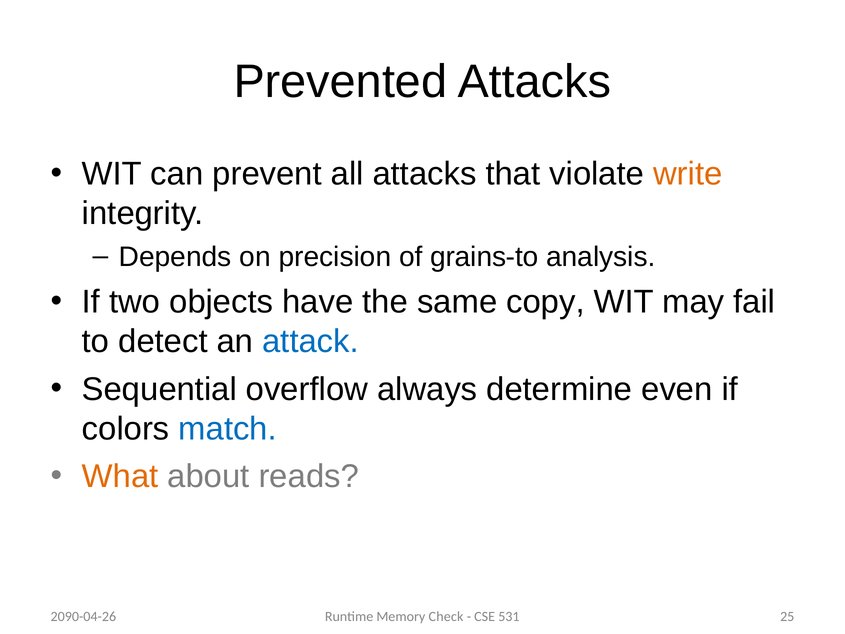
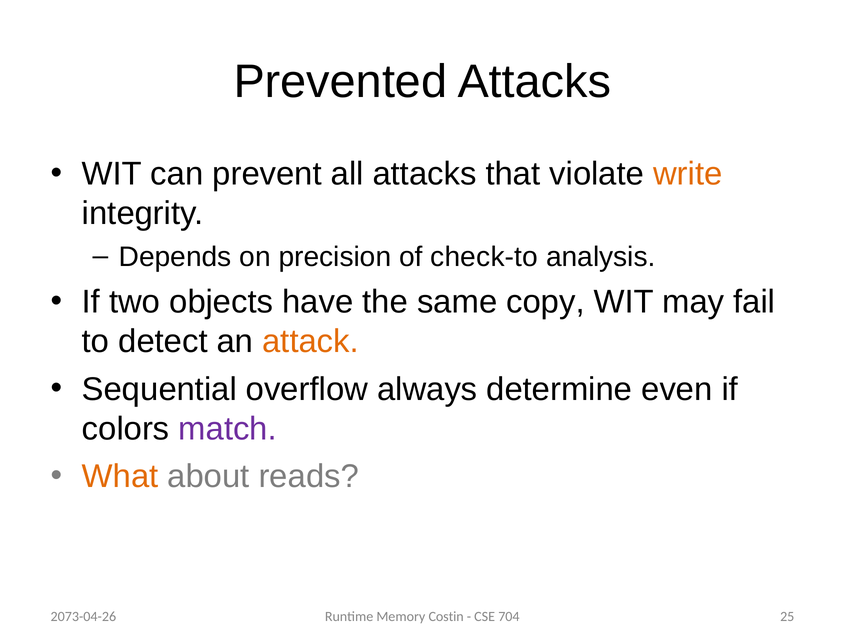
grains-to: grains-to -> check-to
attack colour: blue -> orange
match colour: blue -> purple
2090-04-26: 2090-04-26 -> 2073-04-26
Check: Check -> Costin
531: 531 -> 704
